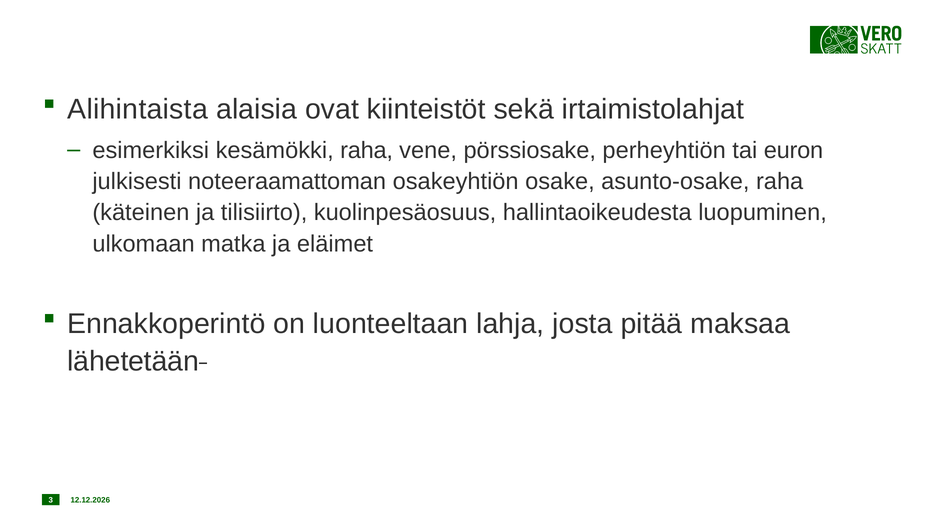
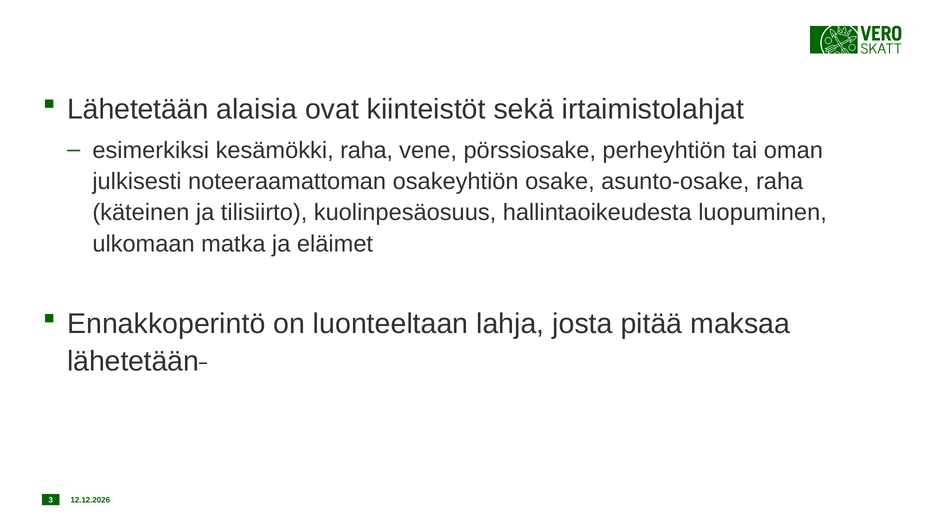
Alihintaista at (138, 110): Alihintaista -> Lähetetään
euron: euron -> oman
